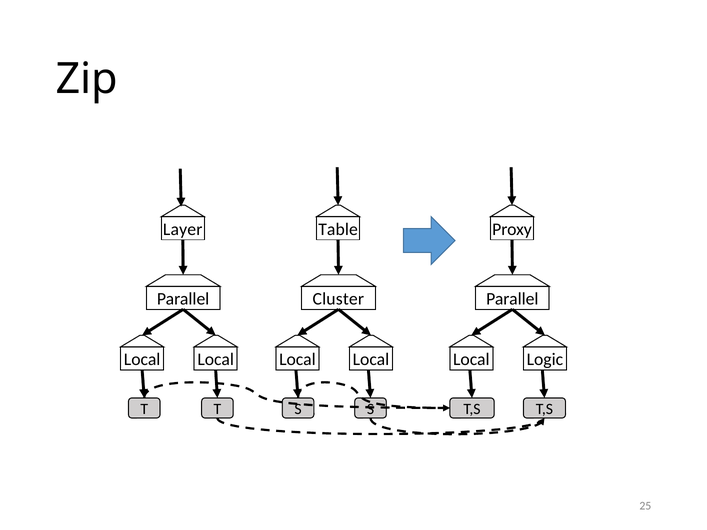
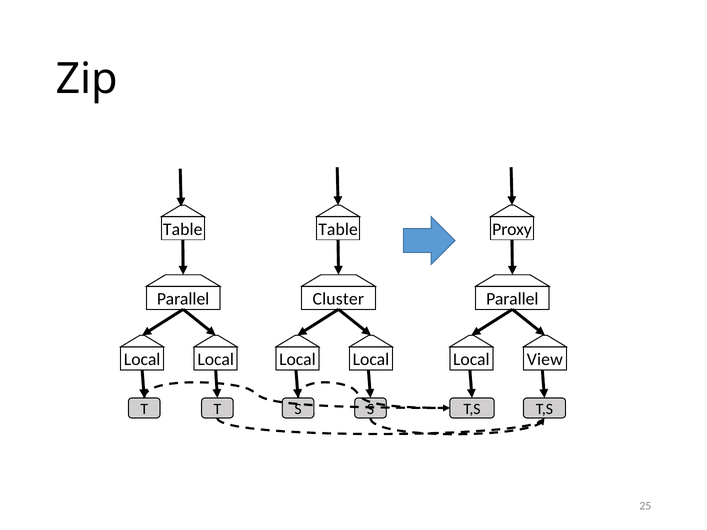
Layer at (183, 230): Layer -> Table
Logic: Logic -> View
